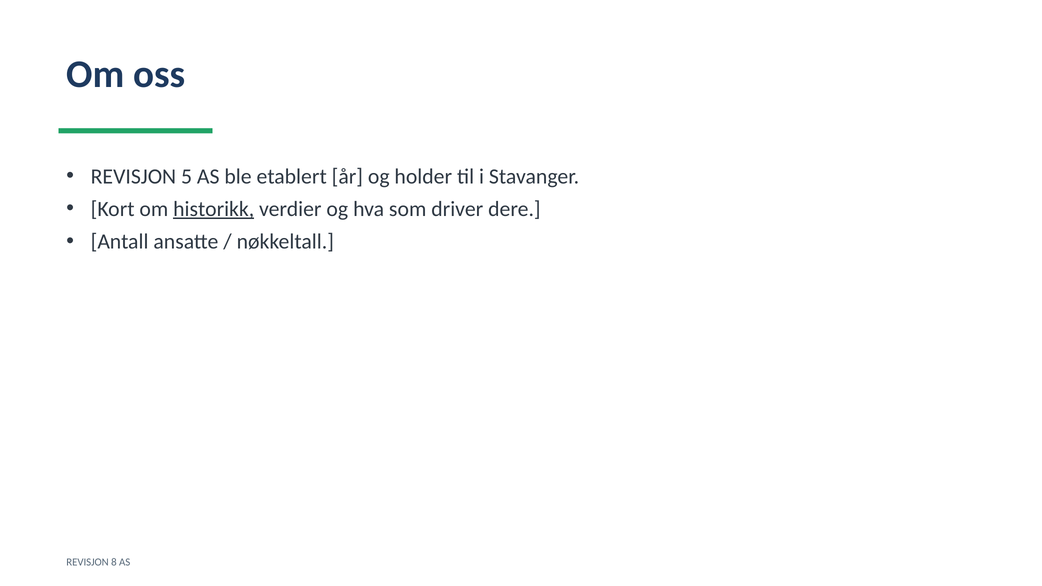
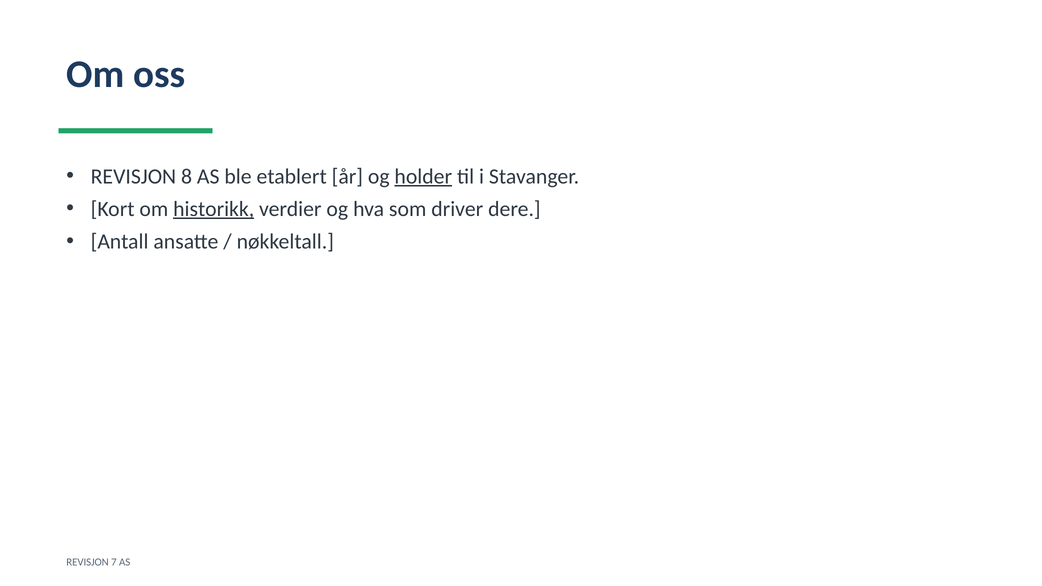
5: 5 -> 8
holder underline: none -> present
8: 8 -> 7
